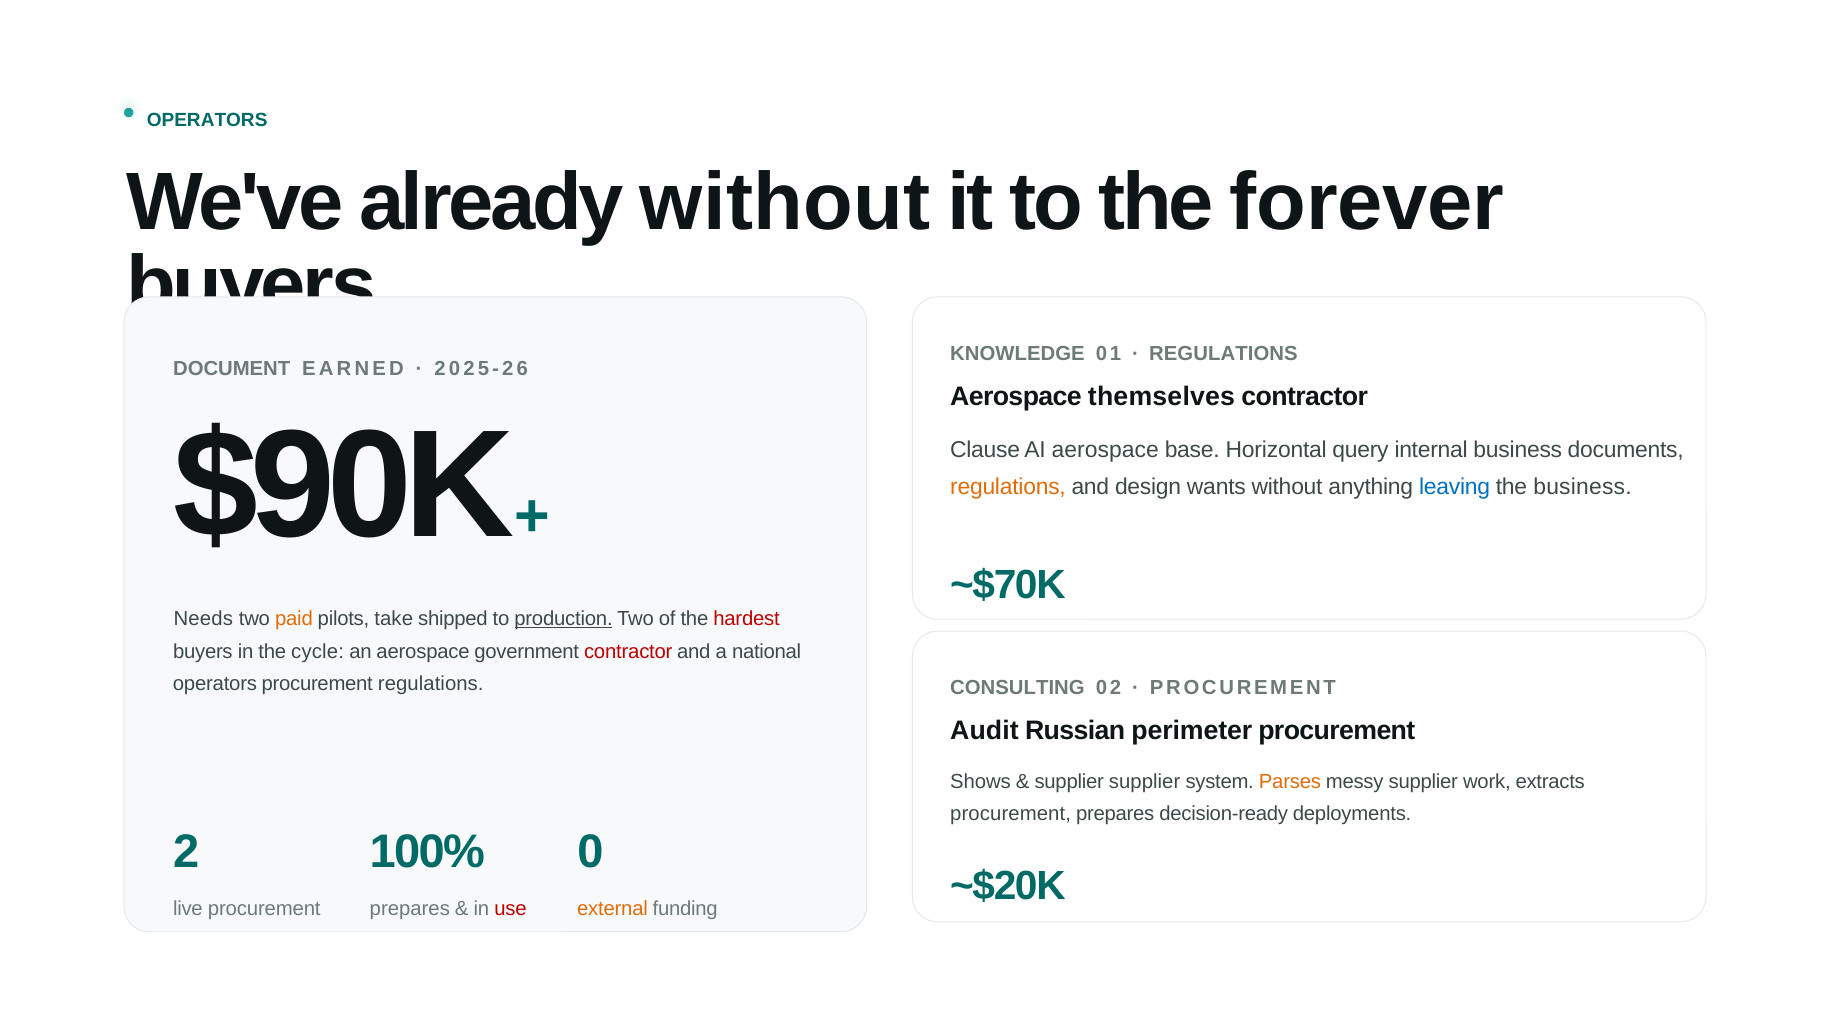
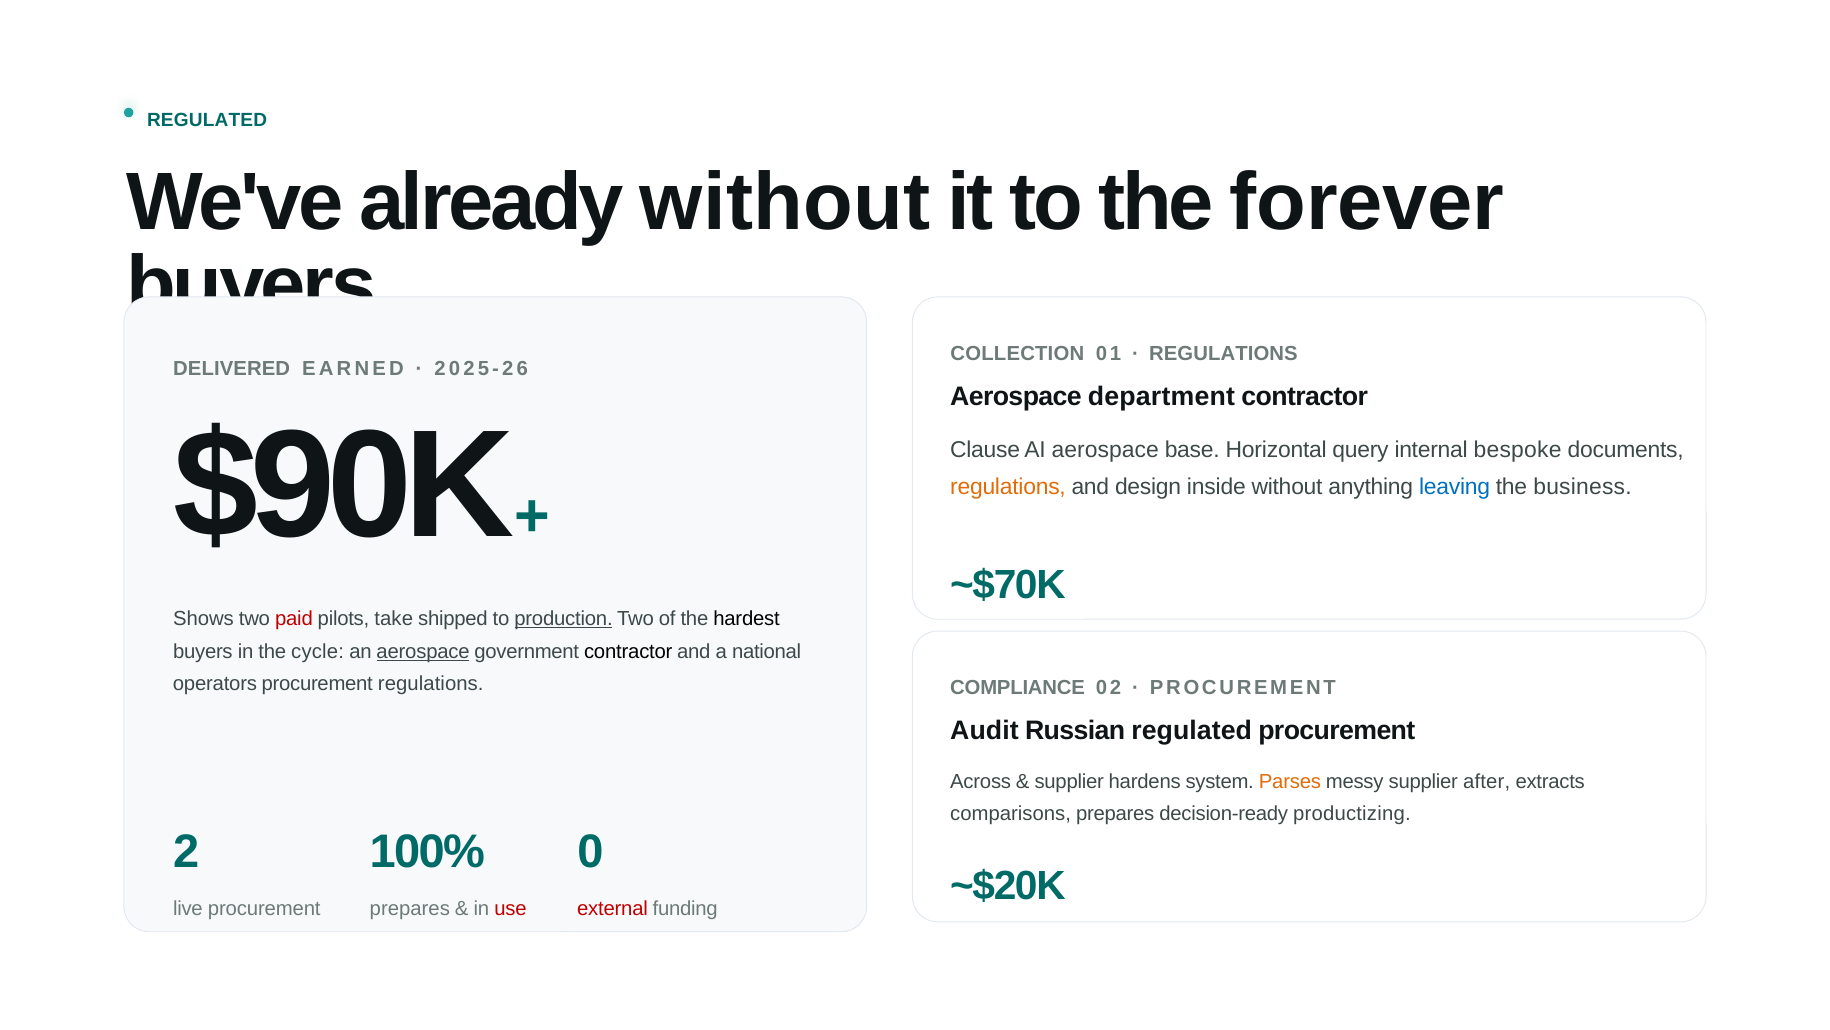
OPERATORS at (207, 120): OPERATORS -> REGULATED
KNOWLEDGE: KNOWLEDGE -> COLLECTION
DOCUMENT: DOCUMENT -> DELIVERED
themselves: themselves -> department
internal business: business -> bespoke
wants: wants -> inside
Needs: Needs -> Shows
paid colour: orange -> red
hardest colour: red -> black
aerospace at (423, 651) underline: none -> present
contractor at (628, 651) colour: red -> black
CONSULTING: CONSULTING -> COMPLIANCE
Russian perimeter: perimeter -> regulated
Shows: Shows -> Across
supplier supplier: supplier -> hardens
work: work -> after
procurement at (1011, 814): procurement -> comparisons
deployments: deployments -> productizing
external colour: orange -> red
